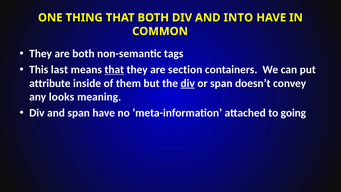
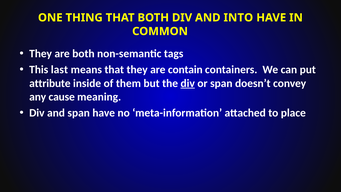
that at (114, 70) underline: present -> none
section: section -> contain
looks: looks -> cause
going: going -> place
